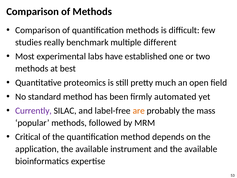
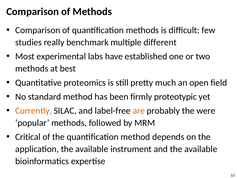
automated: automated -> proteotypic
Currently colour: purple -> orange
mass: mass -> were
